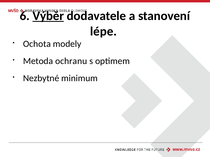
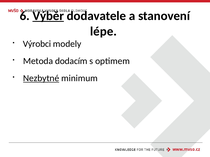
Ochota: Ochota -> Výrobci
ochranu: ochranu -> dodacím
Nezbytné underline: none -> present
